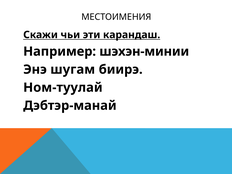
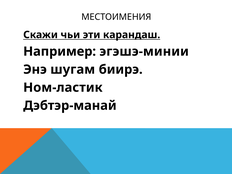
шэхэн-минии: шэхэн-минии -> эгэшэ-минии
Ном-туулай: Ном-туулай -> Ном-ластик
